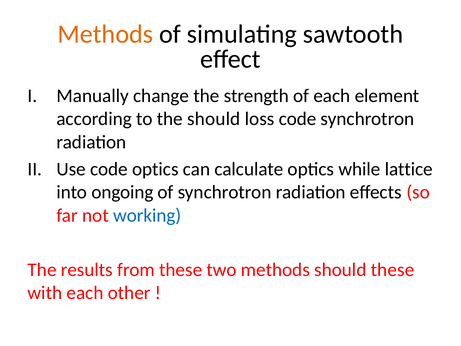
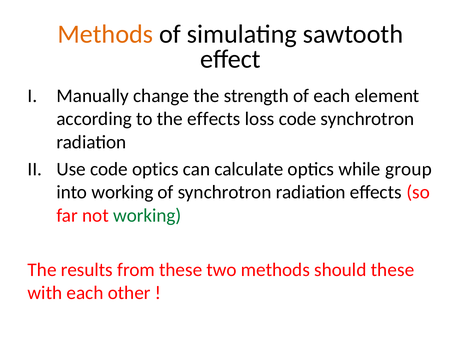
the should: should -> effects
lattice: lattice -> group
into ongoing: ongoing -> working
working at (147, 215) colour: blue -> green
